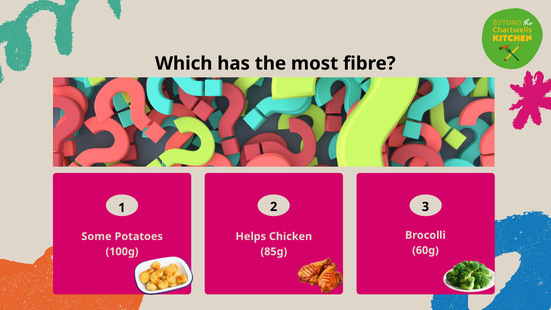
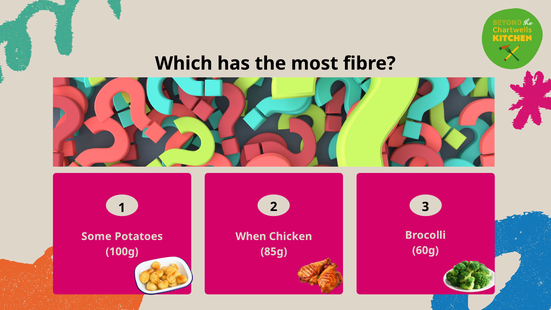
Helps: Helps -> When
